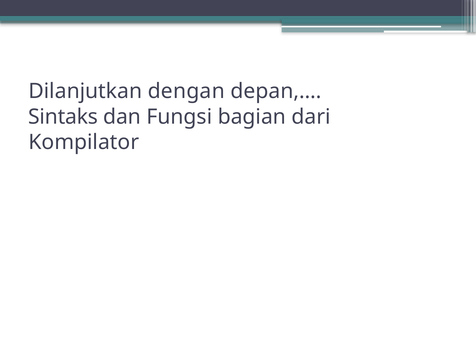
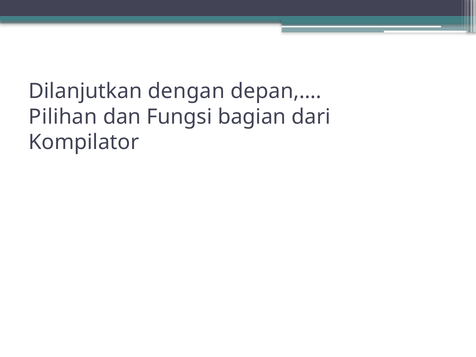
Sintaks: Sintaks -> Pilihan
